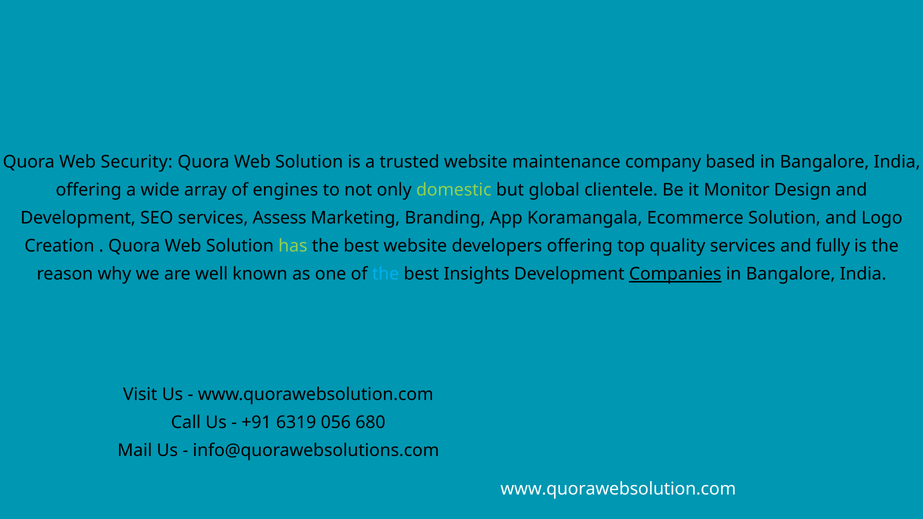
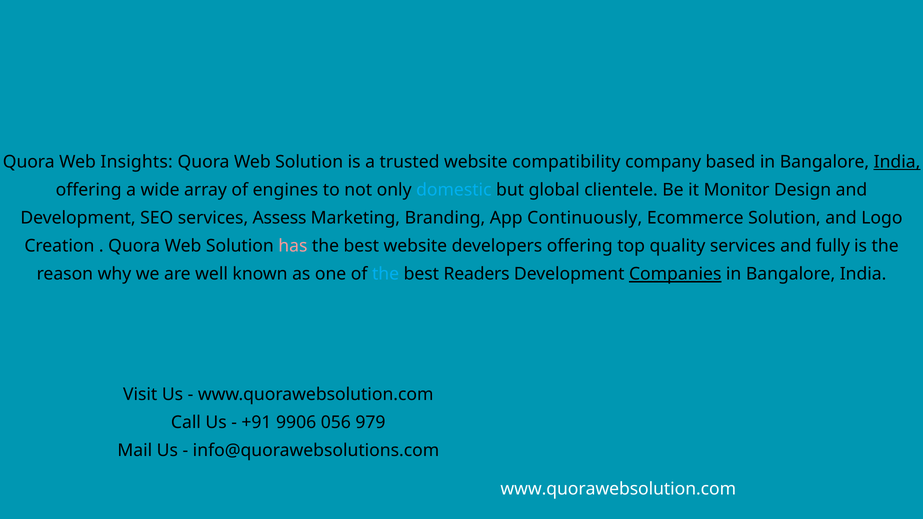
Security: Security -> Insights
maintenance: maintenance -> compatibility
India at (897, 162) underline: none -> present
domestic colour: light green -> light blue
Koramangala: Koramangala -> Continuously
has colour: light green -> pink
Insights: Insights -> Readers
6319: 6319 -> 9906
680: 680 -> 979
